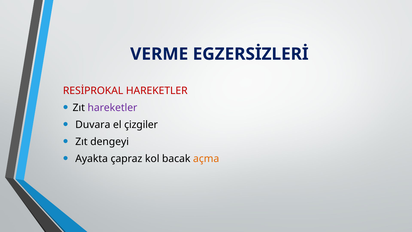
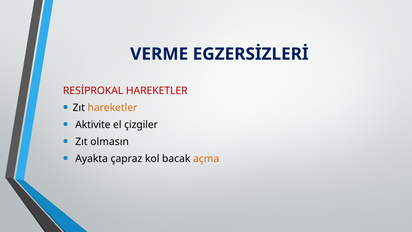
hareketler at (112, 108) colour: purple -> orange
Duvara: Duvara -> Aktivite
dengeyi: dengeyi -> olmasın
